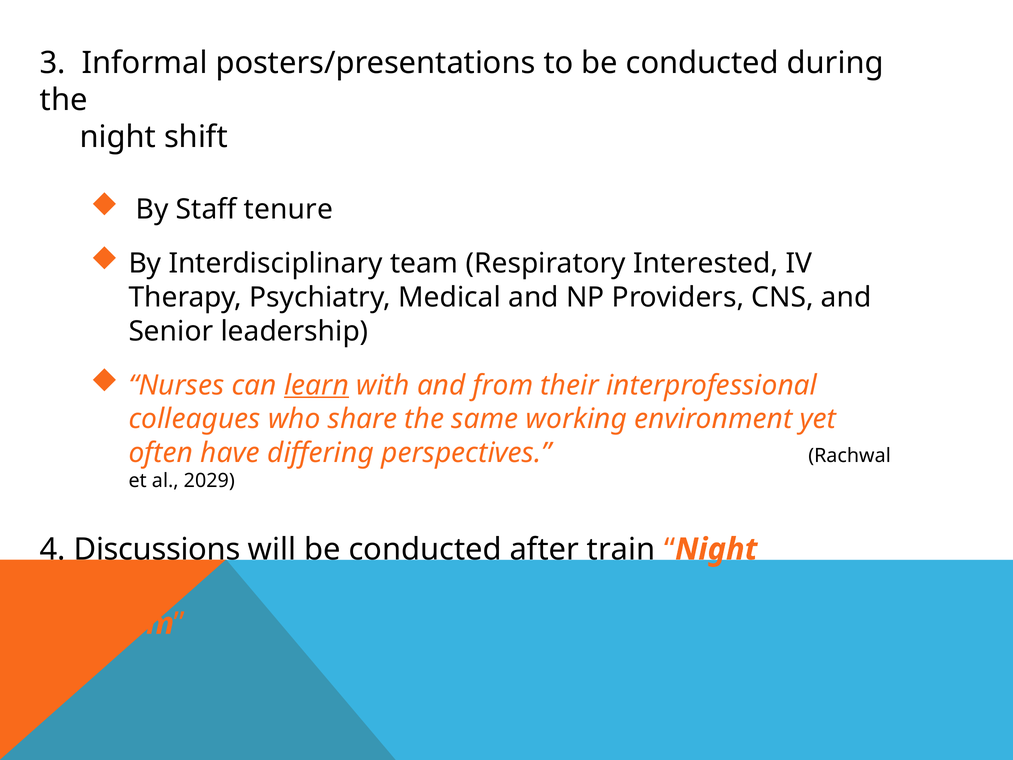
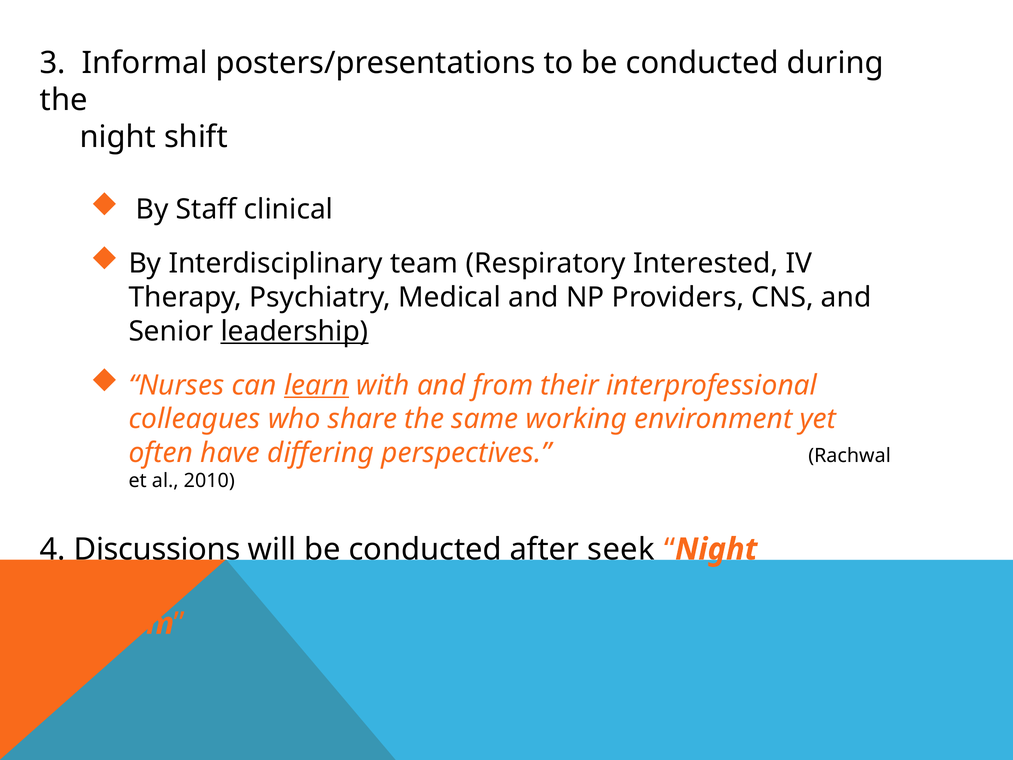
tenure: tenure -> clinical
leadership underline: none -> present
2029: 2029 -> 2010
train: train -> seek
